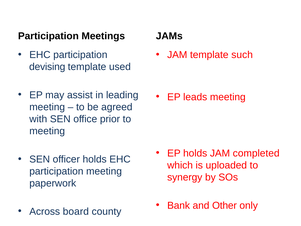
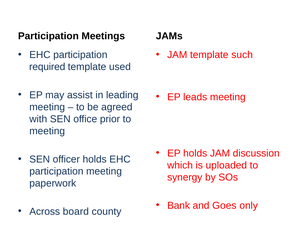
devising: devising -> required
completed: completed -> discussion
Other: Other -> Goes
